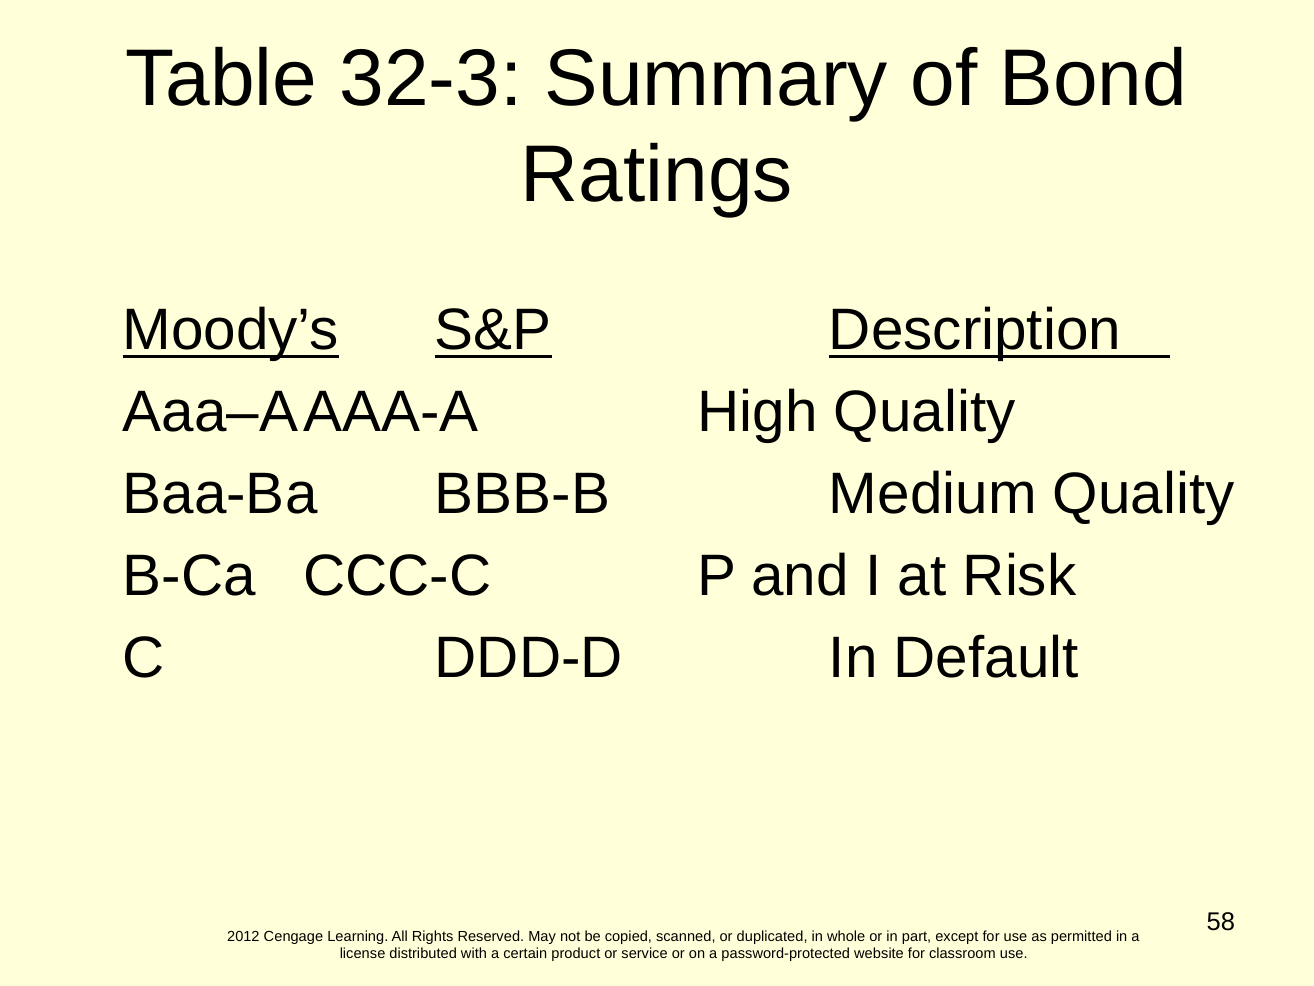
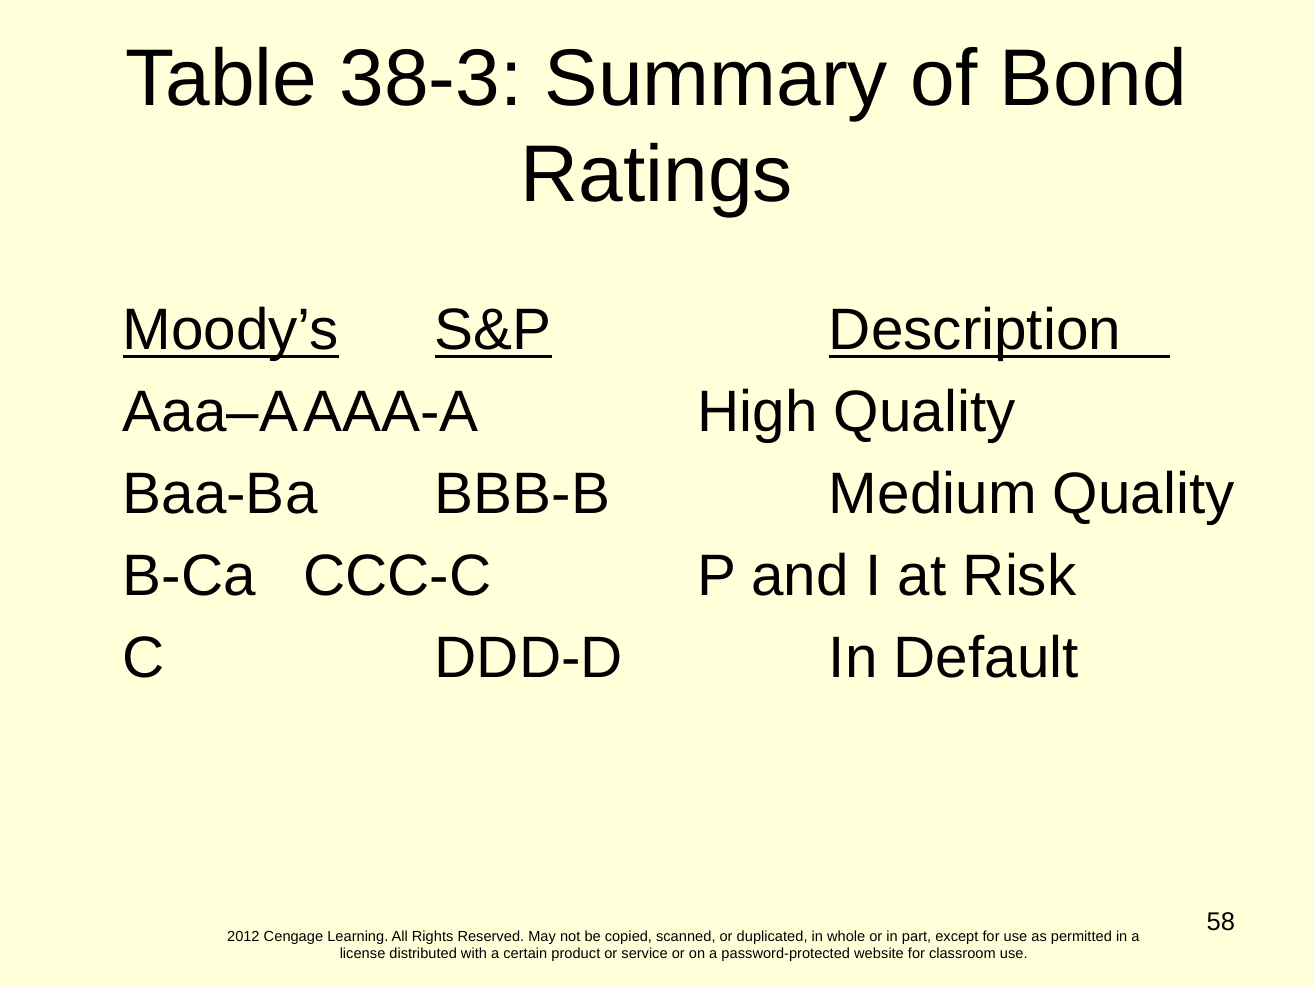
32-3: 32-3 -> 38-3
